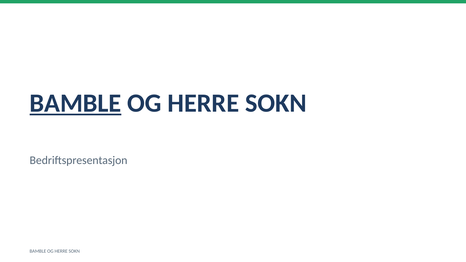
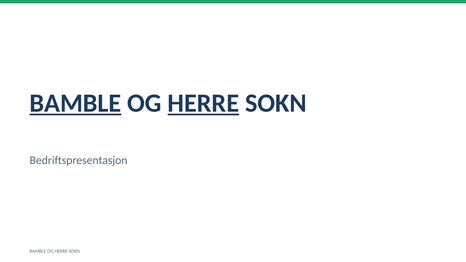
HERRE at (203, 103) underline: none -> present
